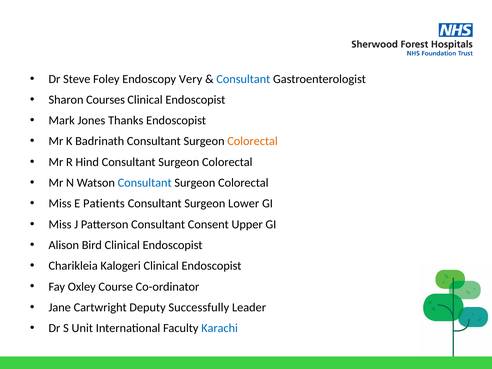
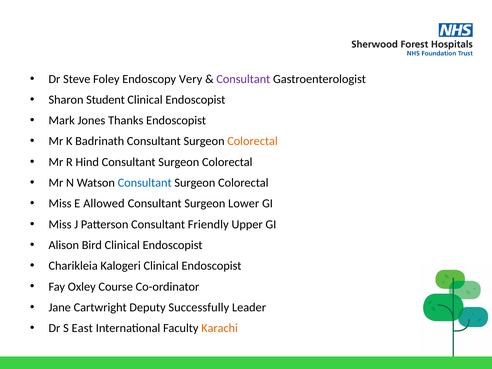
Consultant at (243, 79) colour: blue -> purple
Courses: Courses -> Student
Patients: Patients -> Allowed
Consent: Consent -> Friendly
Unit: Unit -> East
Karachi colour: blue -> orange
